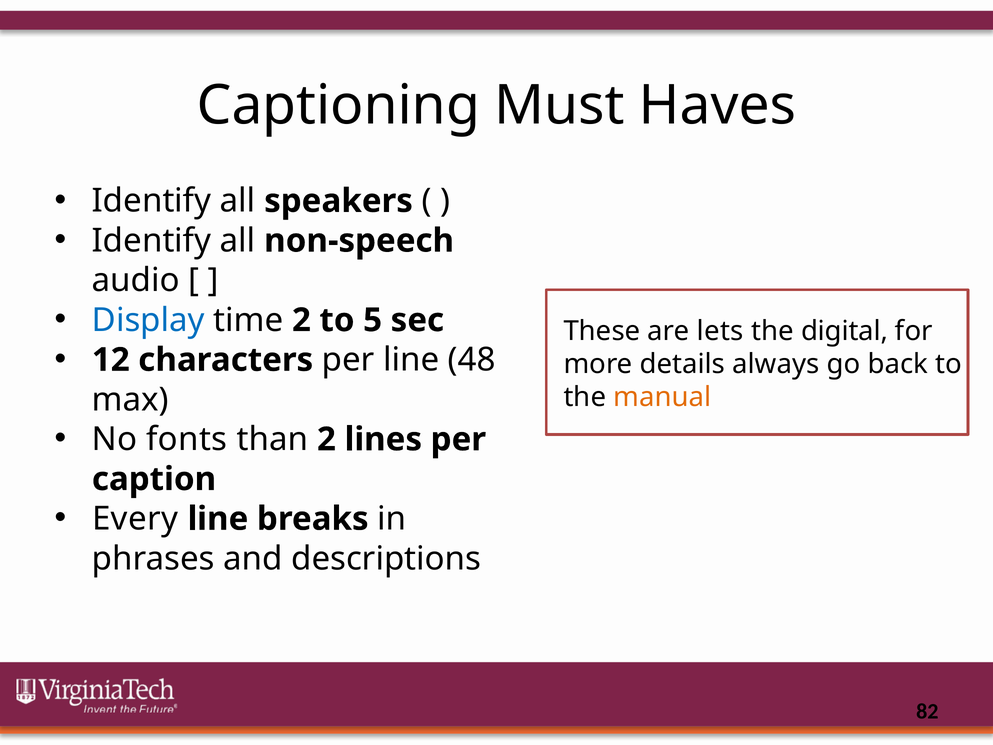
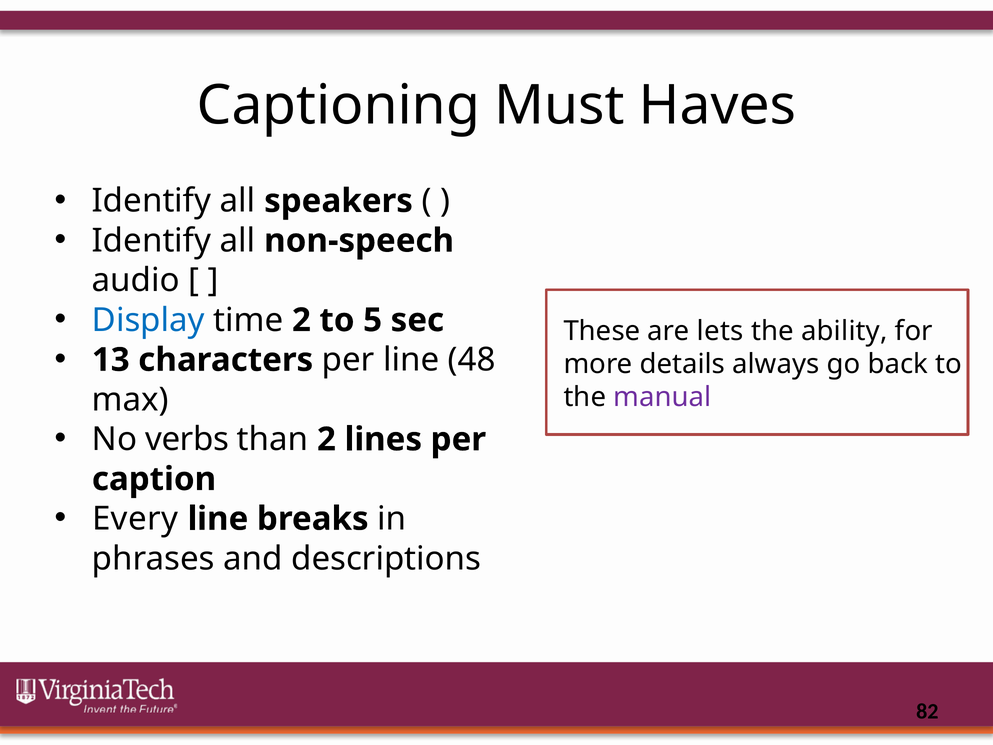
digital: digital -> ability
12: 12 -> 13
manual colour: orange -> purple
fonts: fonts -> verbs
